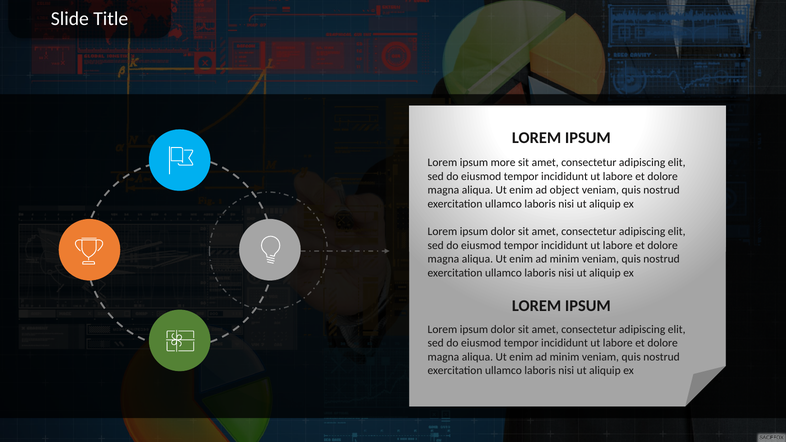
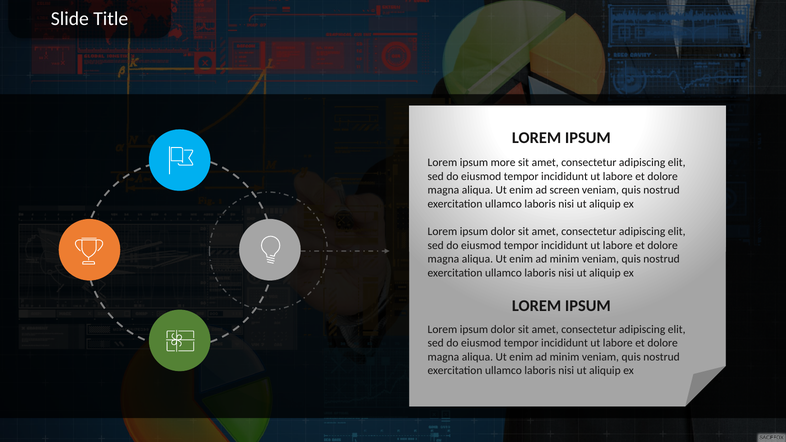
object: object -> screen
